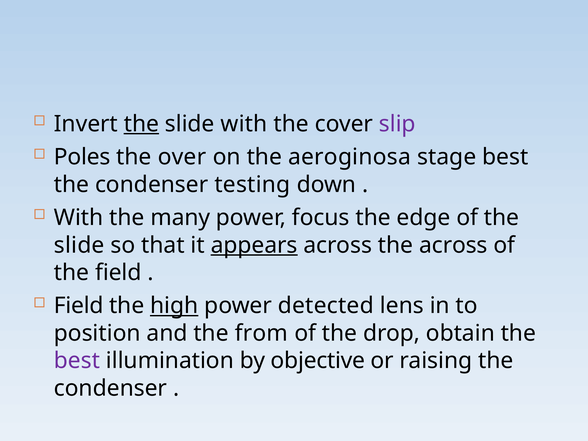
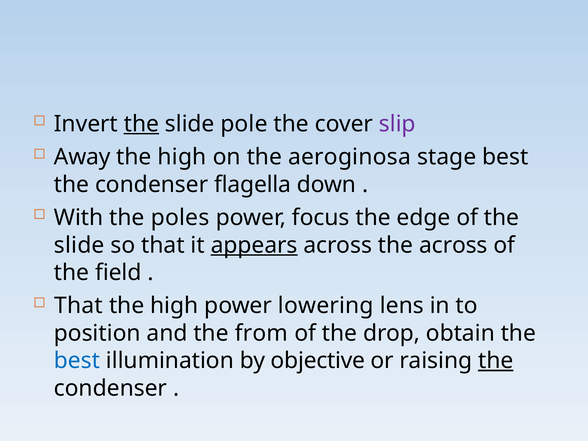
slide with: with -> pole
Poles: Poles -> Away
over at (182, 157): over -> high
testing: testing -> flagella
many: many -> poles
Field at (79, 306): Field -> That
high at (174, 306) underline: present -> none
detected: detected -> lowering
best at (77, 361) colour: purple -> blue
the at (496, 361) underline: none -> present
